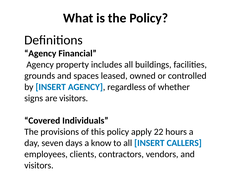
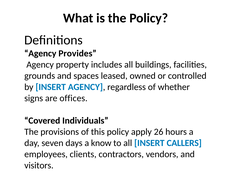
Financial: Financial -> Provides
are visitors: visitors -> offices
22: 22 -> 26
